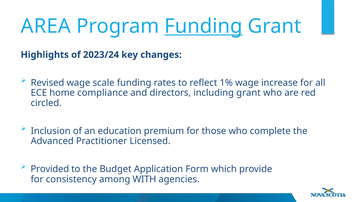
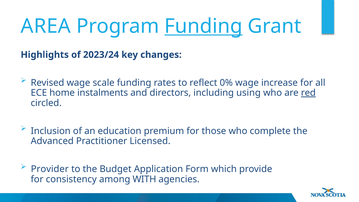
1%: 1% -> 0%
compliance: compliance -> instalments
including grant: grant -> using
red underline: none -> present
Provided: Provided -> Provider
